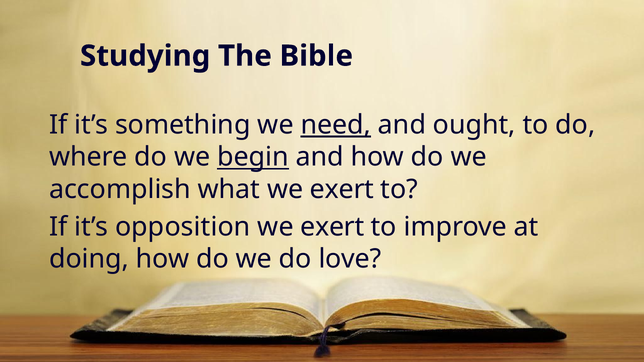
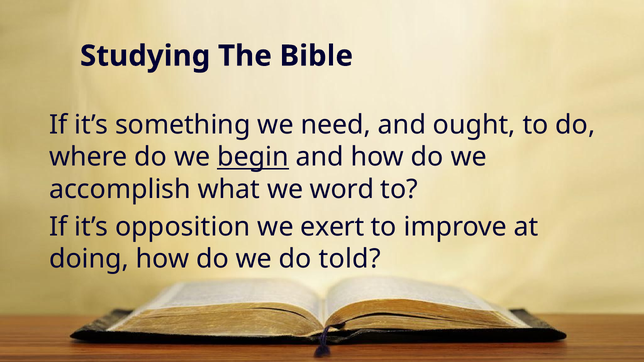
need underline: present -> none
what we exert: exert -> word
love: love -> told
